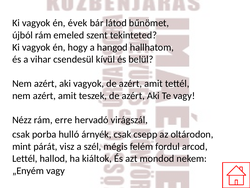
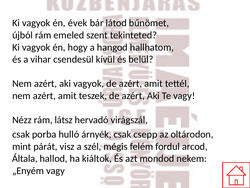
erre: erre -> látsz
Lettél: Lettél -> Általa
